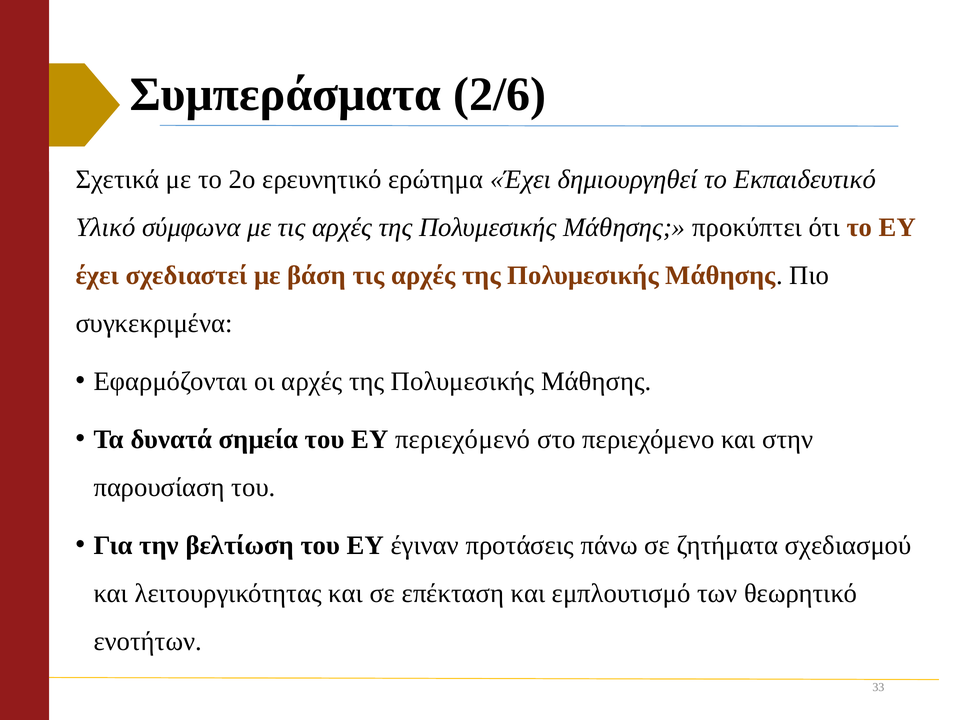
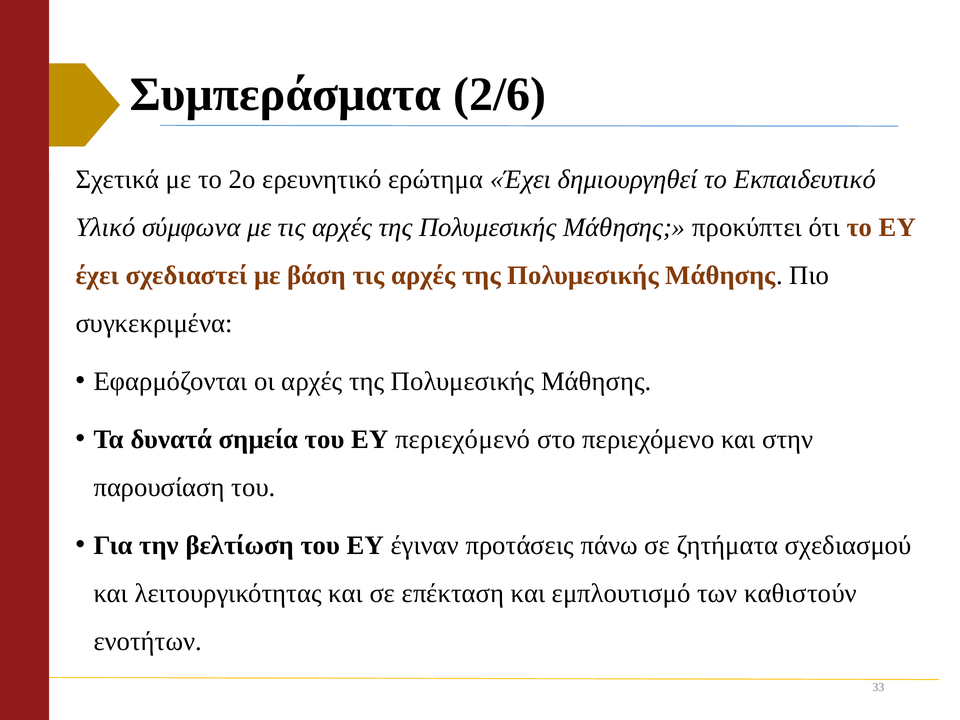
θεωρητικό: θεωρητικό -> καθιστούν
